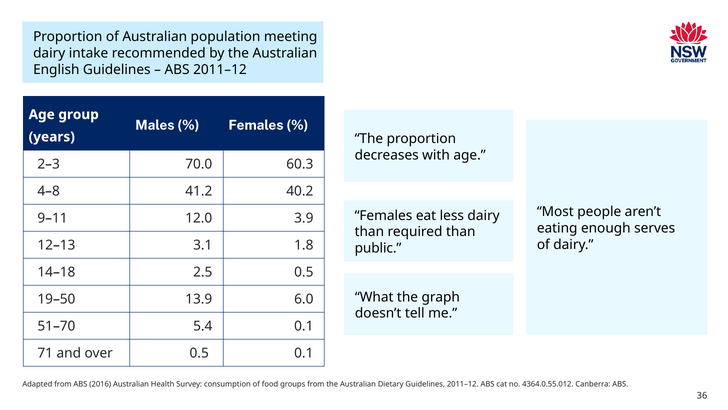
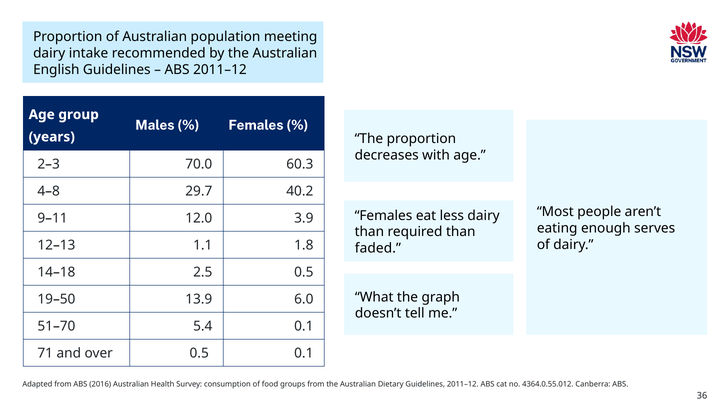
41.2: 41.2 -> 29.7
3.1: 3.1 -> 1.1
public: public -> faded
